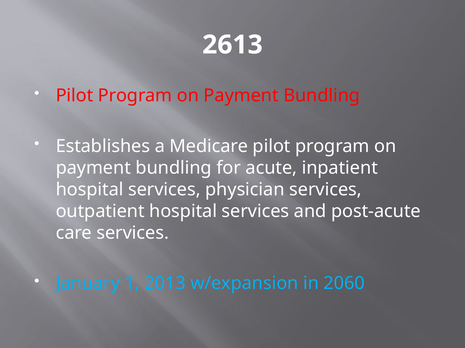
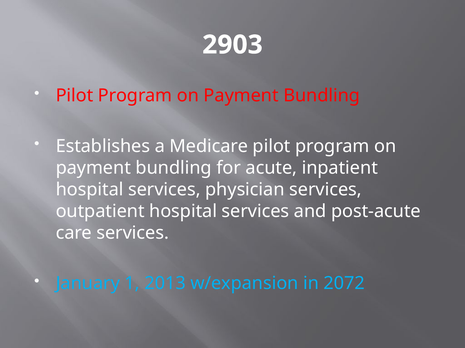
2613: 2613 -> 2903
2060: 2060 -> 2072
